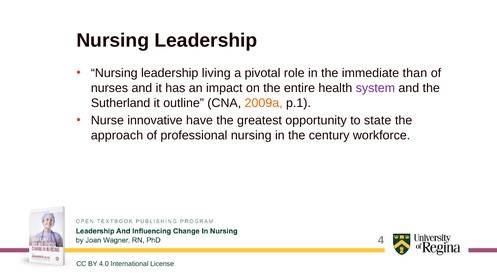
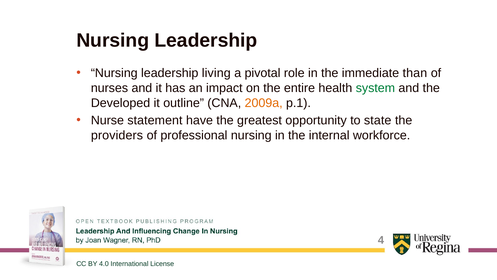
system colour: purple -> green
Sutherland: Sutherland -> Developed
innovative: innovative -> statement
approach: approach -> providers
century: century -> internal
